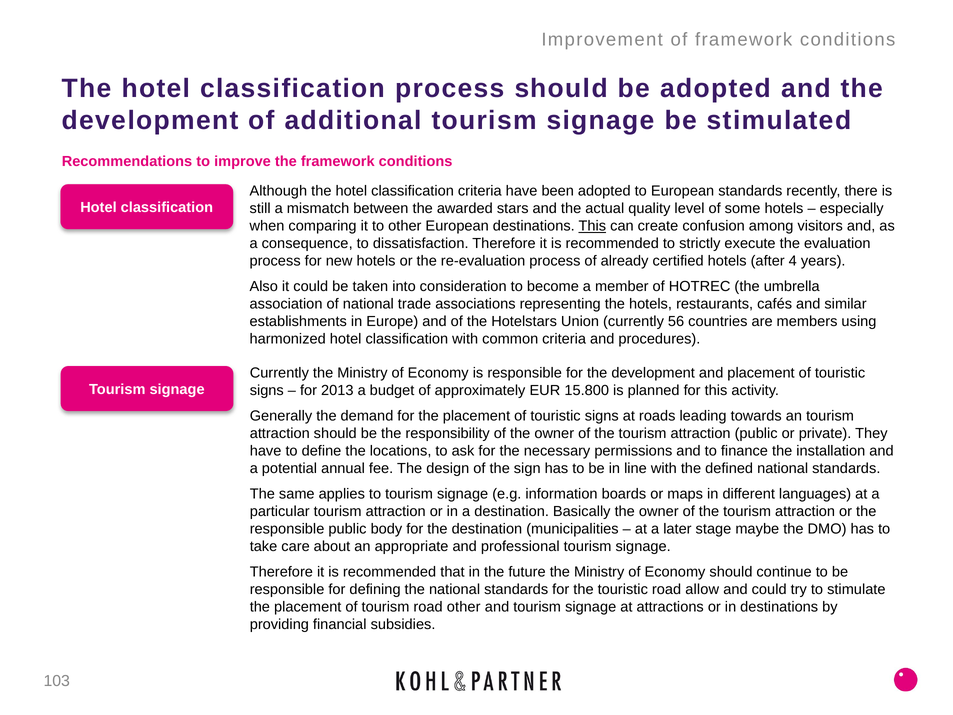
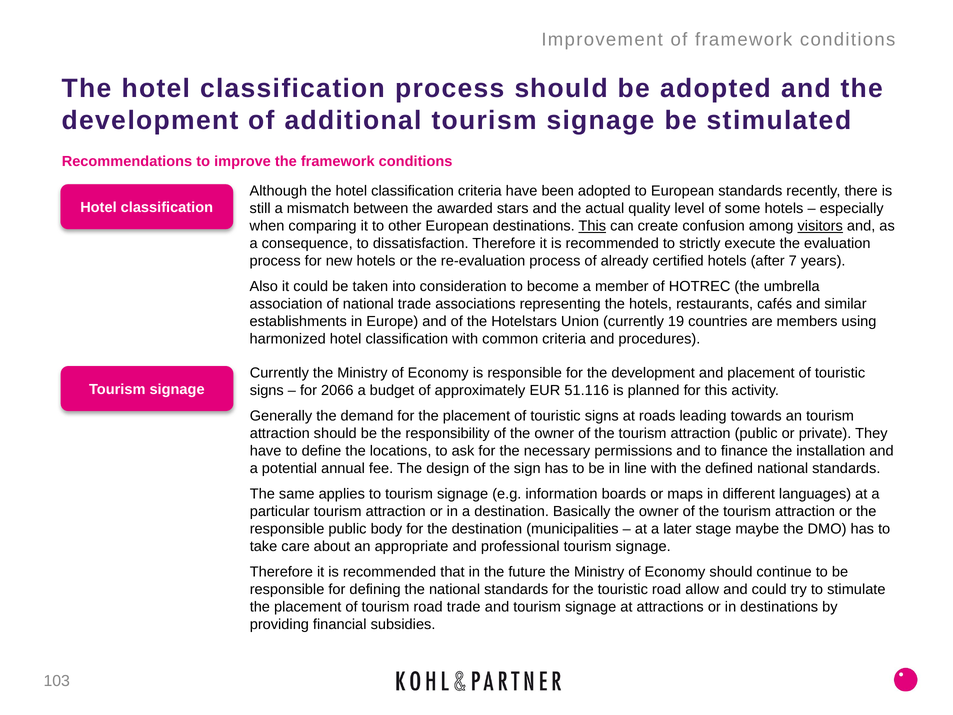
visitors underline: none -> present
4: 4 -> 7
56: 56 -> 19
2013: 2013 -> 2066
15.800: 15.800 -> 51.116
road other: other -> trade
